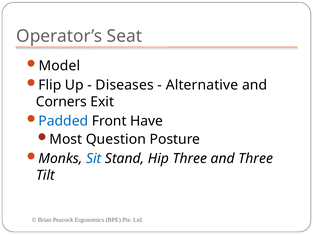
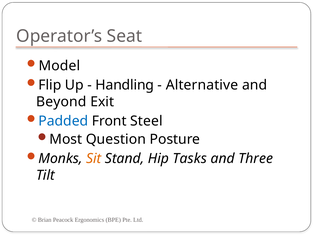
Diseases: Diseases -> Handling
Corners: Corners -> Beyond
Have: Have -> Steel
Sit colour: blue -> orange
Hip Three: Three -> Tasks
